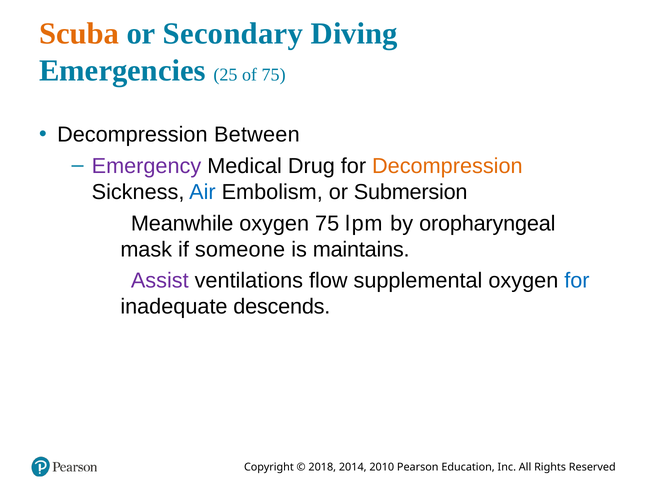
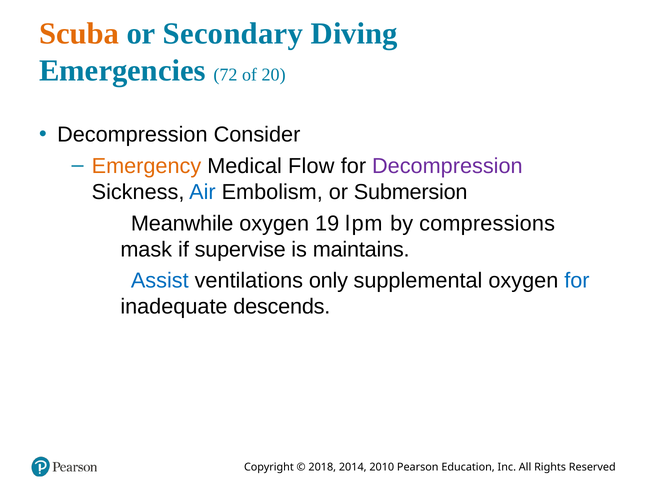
25: 25 -> 72
of 75: 75 -> 20
Between: Between -> Consider
Emergency colour: purple -> orange
Drug: Drug -> Flow
Decompression at (447, 166) colour: orange -> purple
oxygen 75: 75 -> 19
oropharyngeal: oropharyngeal -> compressions
someone: someone -> supervise
Assist colour: purple -> blue
flow: flow -> only
